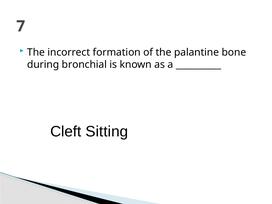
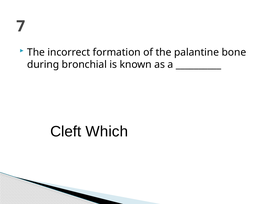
Sitting: Sitting -> Which
